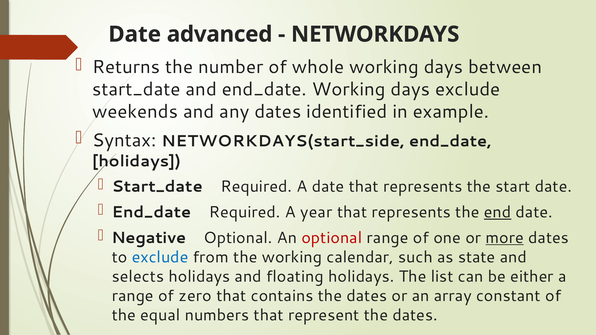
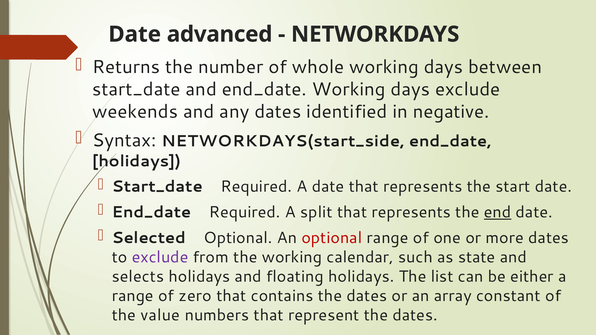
example: example -> negative
year: year -> split
Negative: Negative -> Selected
more underline: present -> none
exclude at (160, 257) colour: blue -> purple
equal: equal -> value
